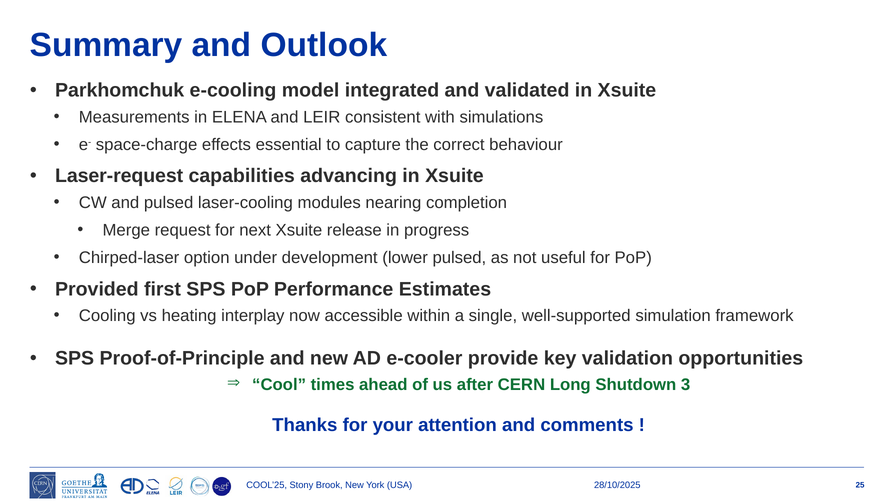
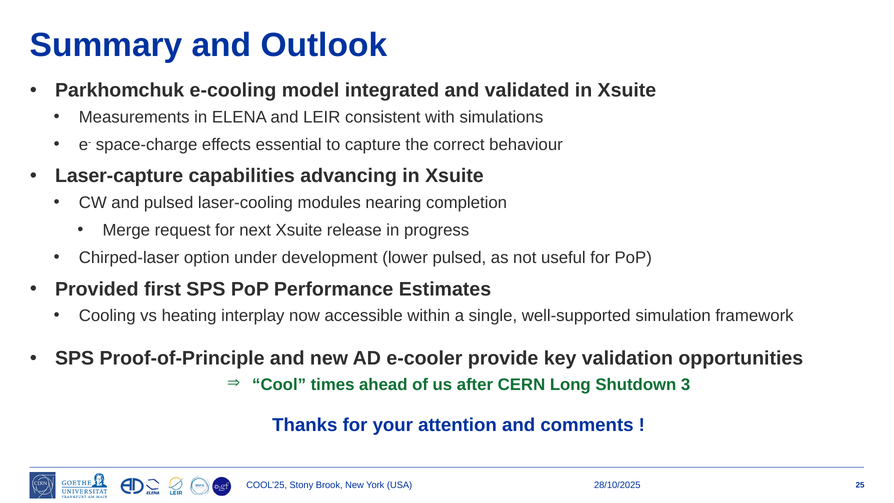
Laser-request: Laser-request -> Laser-capture
